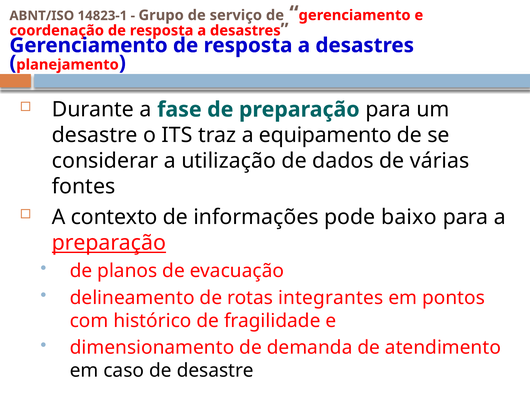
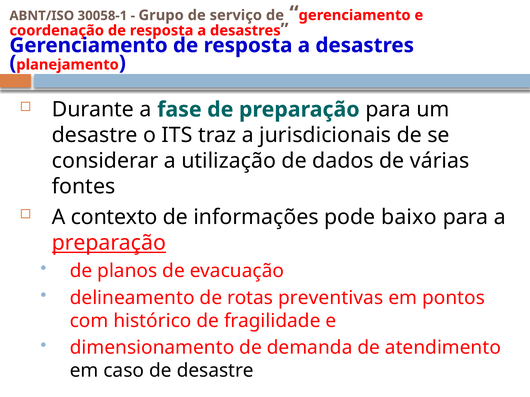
14823-1: 14823-1 -> 30058-1
equipamento: equipamento -> jurisdicionais
integrantes: integrantes -> preventivas
